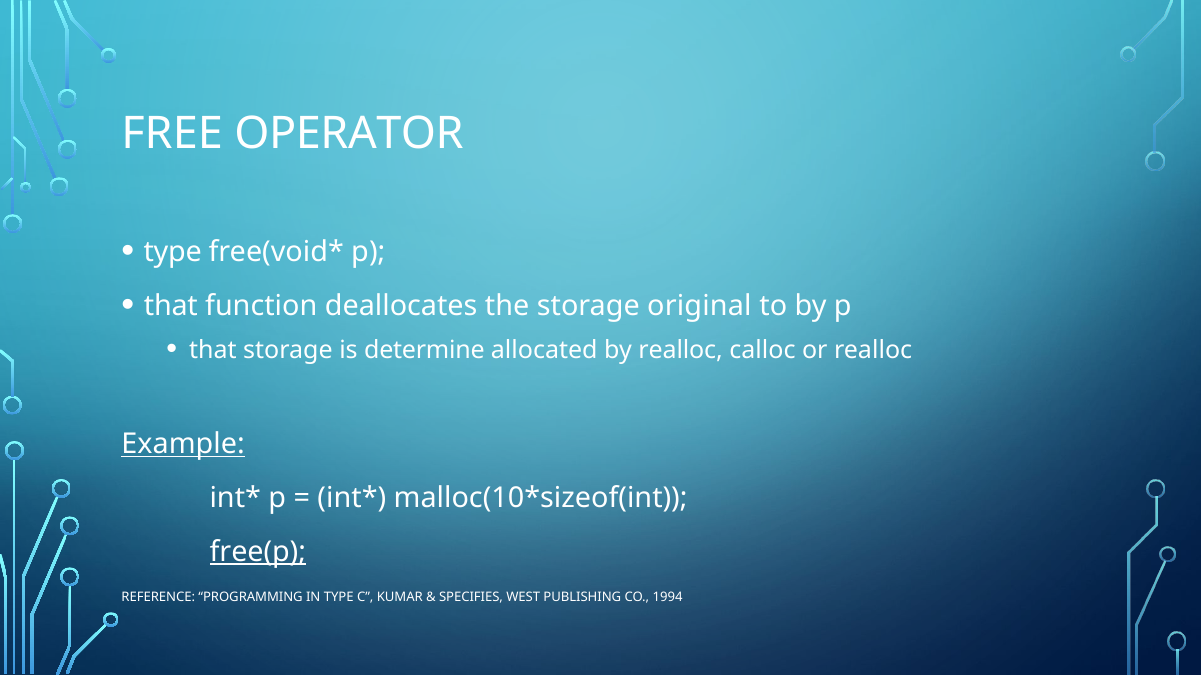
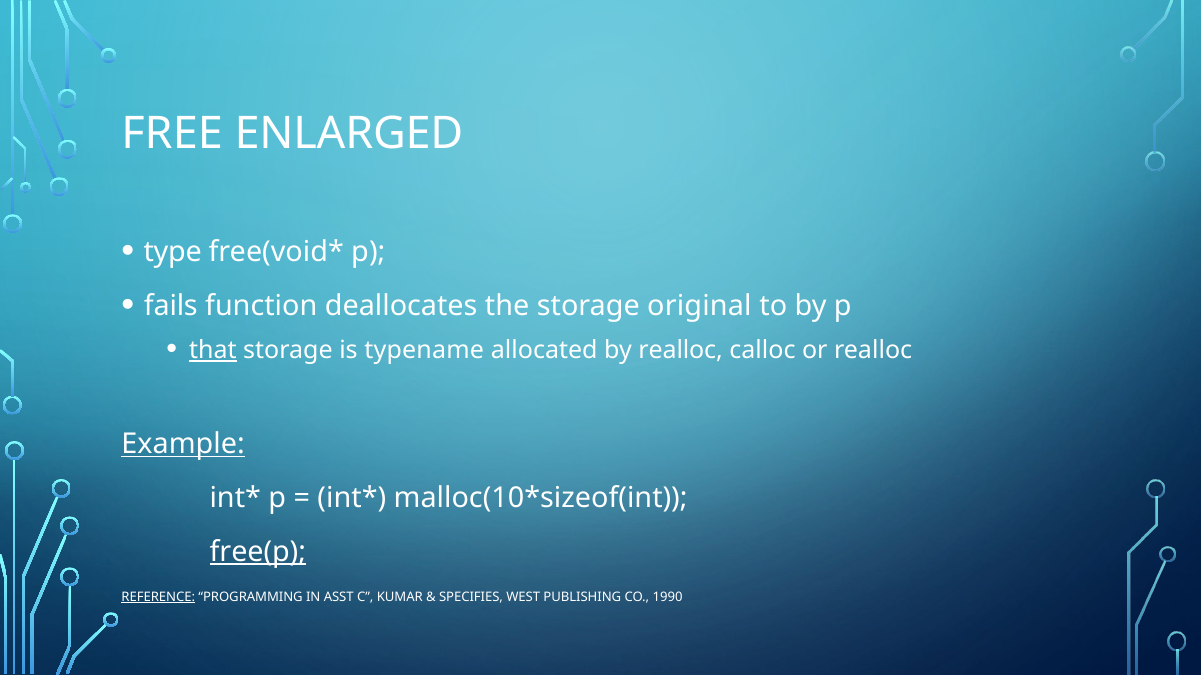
OPERATOR: OPERATOR -> ENLARGED
that at (171, 306): that -> fails
that at (213, 350) underline: none -> present
determine: determine -> typename
REFERENCE underline: none -> present
IN TYPE: TYPE -> ASST
1994: 1994 -> 1990
